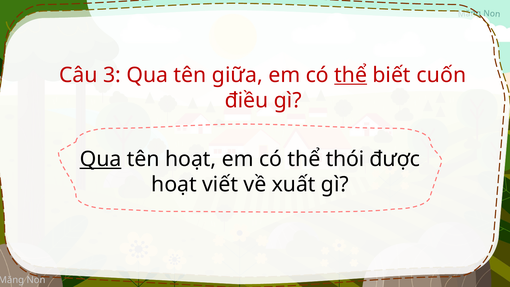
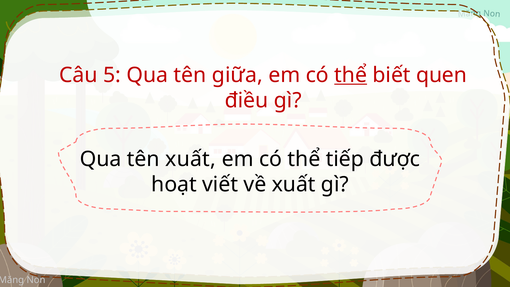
3: 3 -> 5
cuốn: cuốn -> quen
Qua at (101, 159) underline: present -> none
tên hoạt: hoạt -> xuất
thói: thói -> tiếp
